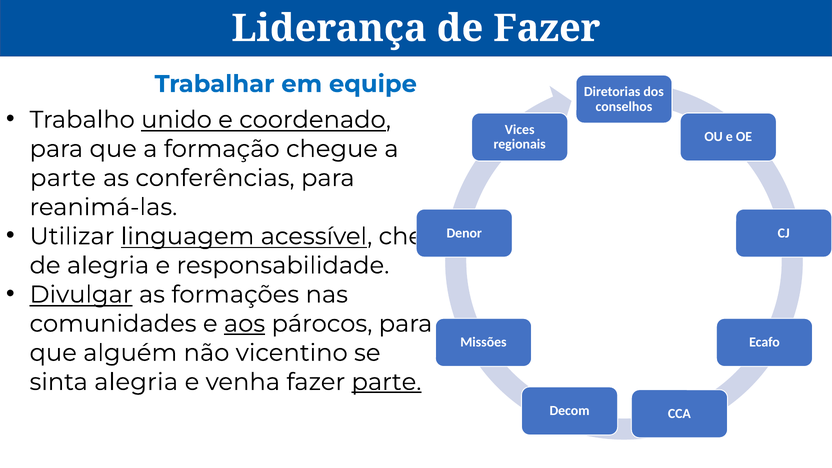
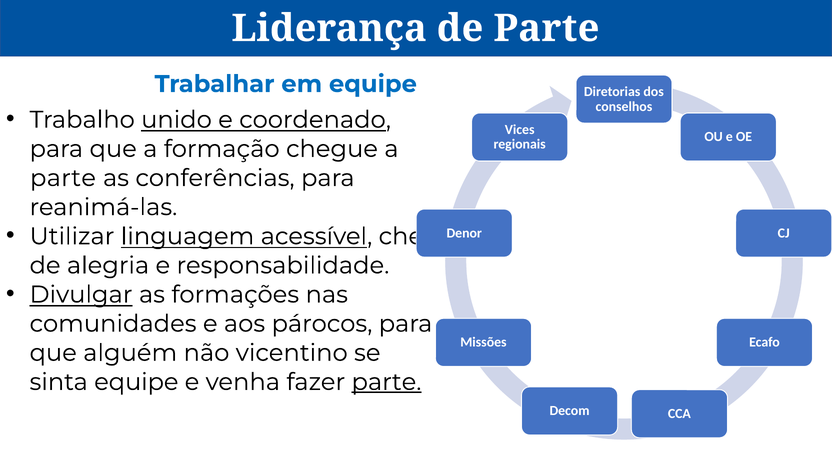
de Fazer: Fazer -> Parte
aos underline: present -> none
sinta alegria: alegria -> equipe
